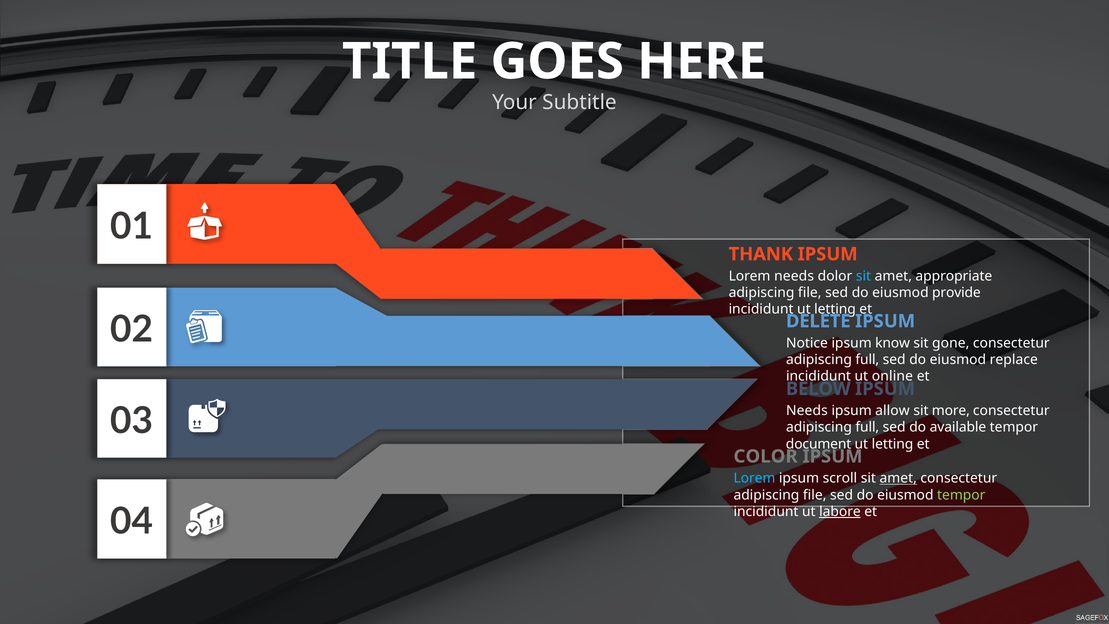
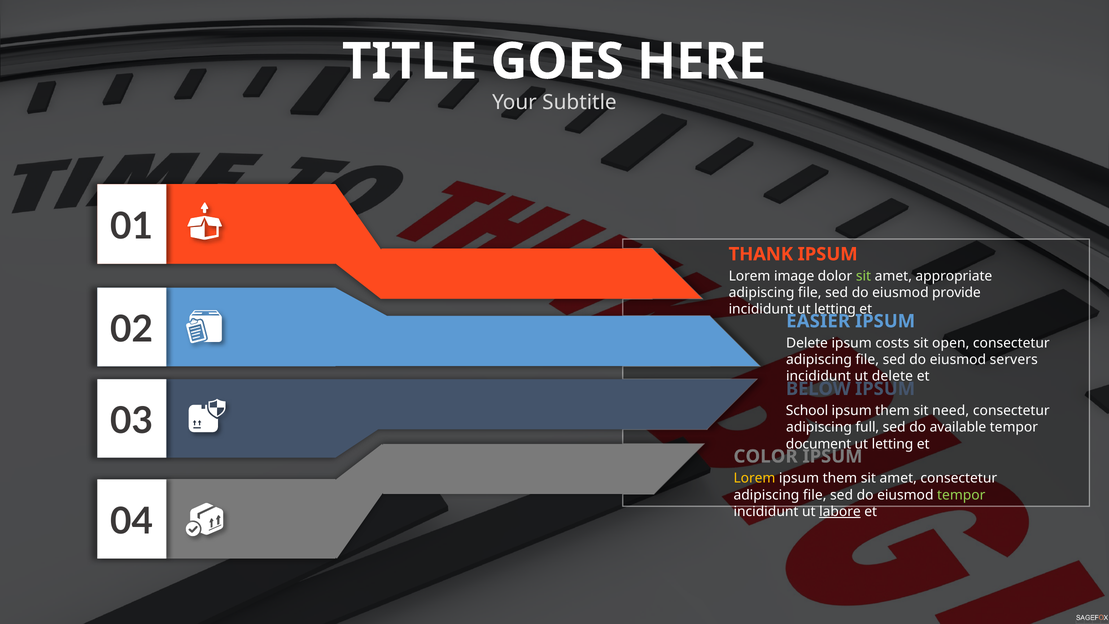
Lorem needs: needs -> image
sit at (864, 276) colour: light blue -> light green
DELETE: DELETE -> EASIER
Notice at (807, 343): Notice -> Delete
know: know -> costs
gone: gone -> open
full at (867, 360): full -> file
replace: replace -> servers
ut online: online -> delete
Needs at (807, 411): Needs -> School
allow at (892, 411): allow -> them
more: more -> need
Lorem at (754, 478) colour: light blue -> yellow
scroll at (840, 478): scroll -> them
amet at (898, 478) underline: present -> none
